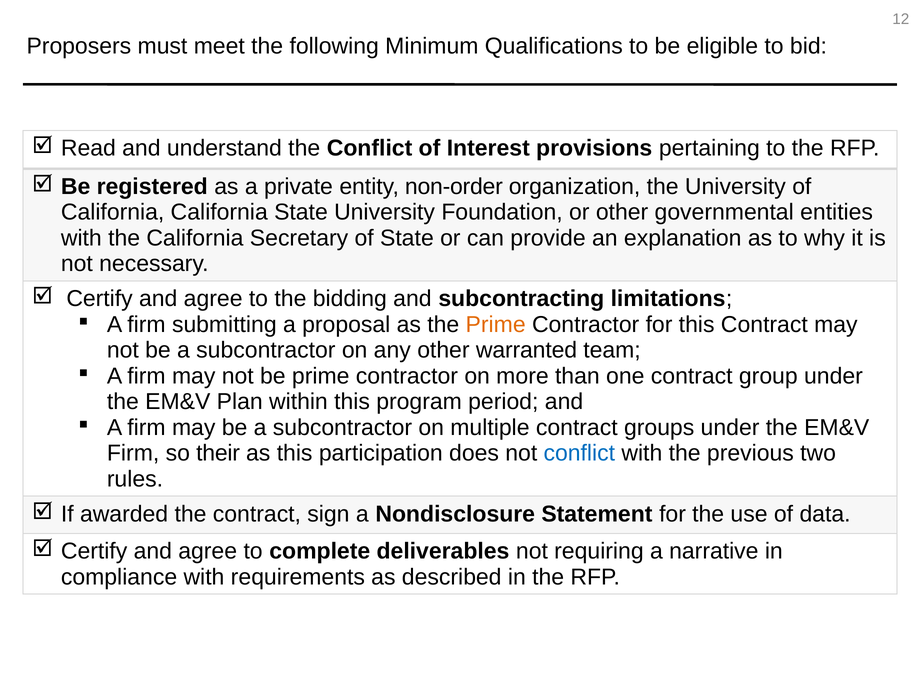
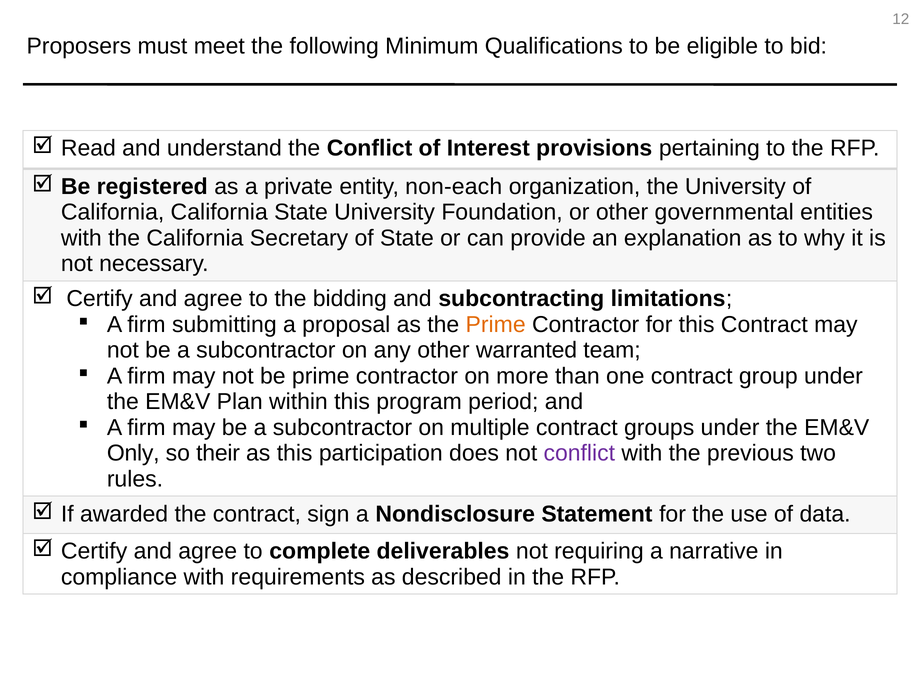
non-order: non-order -> non-each
Firm at (133, 453): Firm -> Only
conflict at (579, 453) colour: blue -> purple
